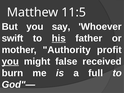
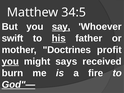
11:5: 11:5 -> 34:5
say underline: none -> present
Authority: Authority -> Doctrines
false: false -> says
full: full -> fire
God"— underline: none -> present
